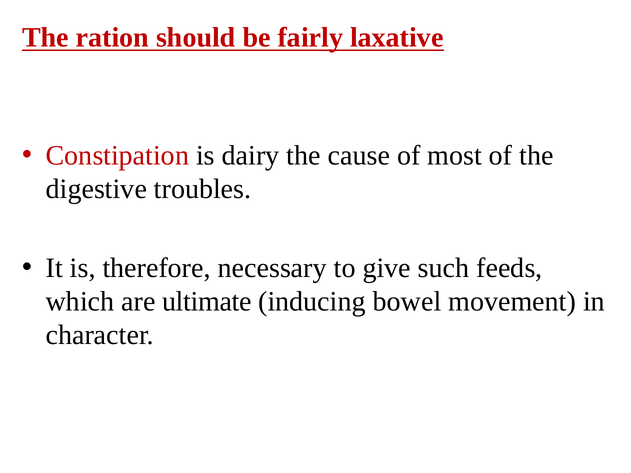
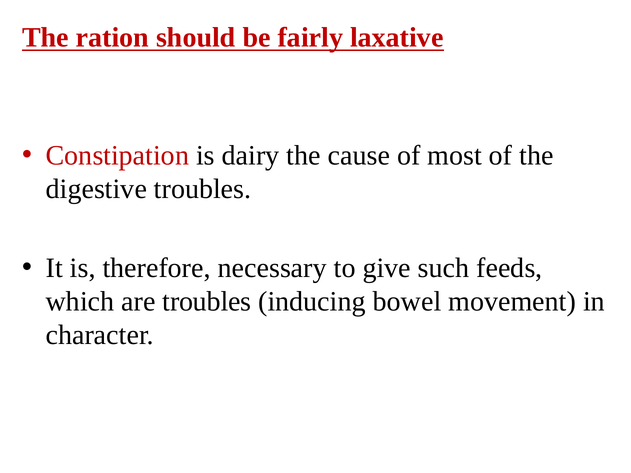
are ultimate: ultimate -> troubles
